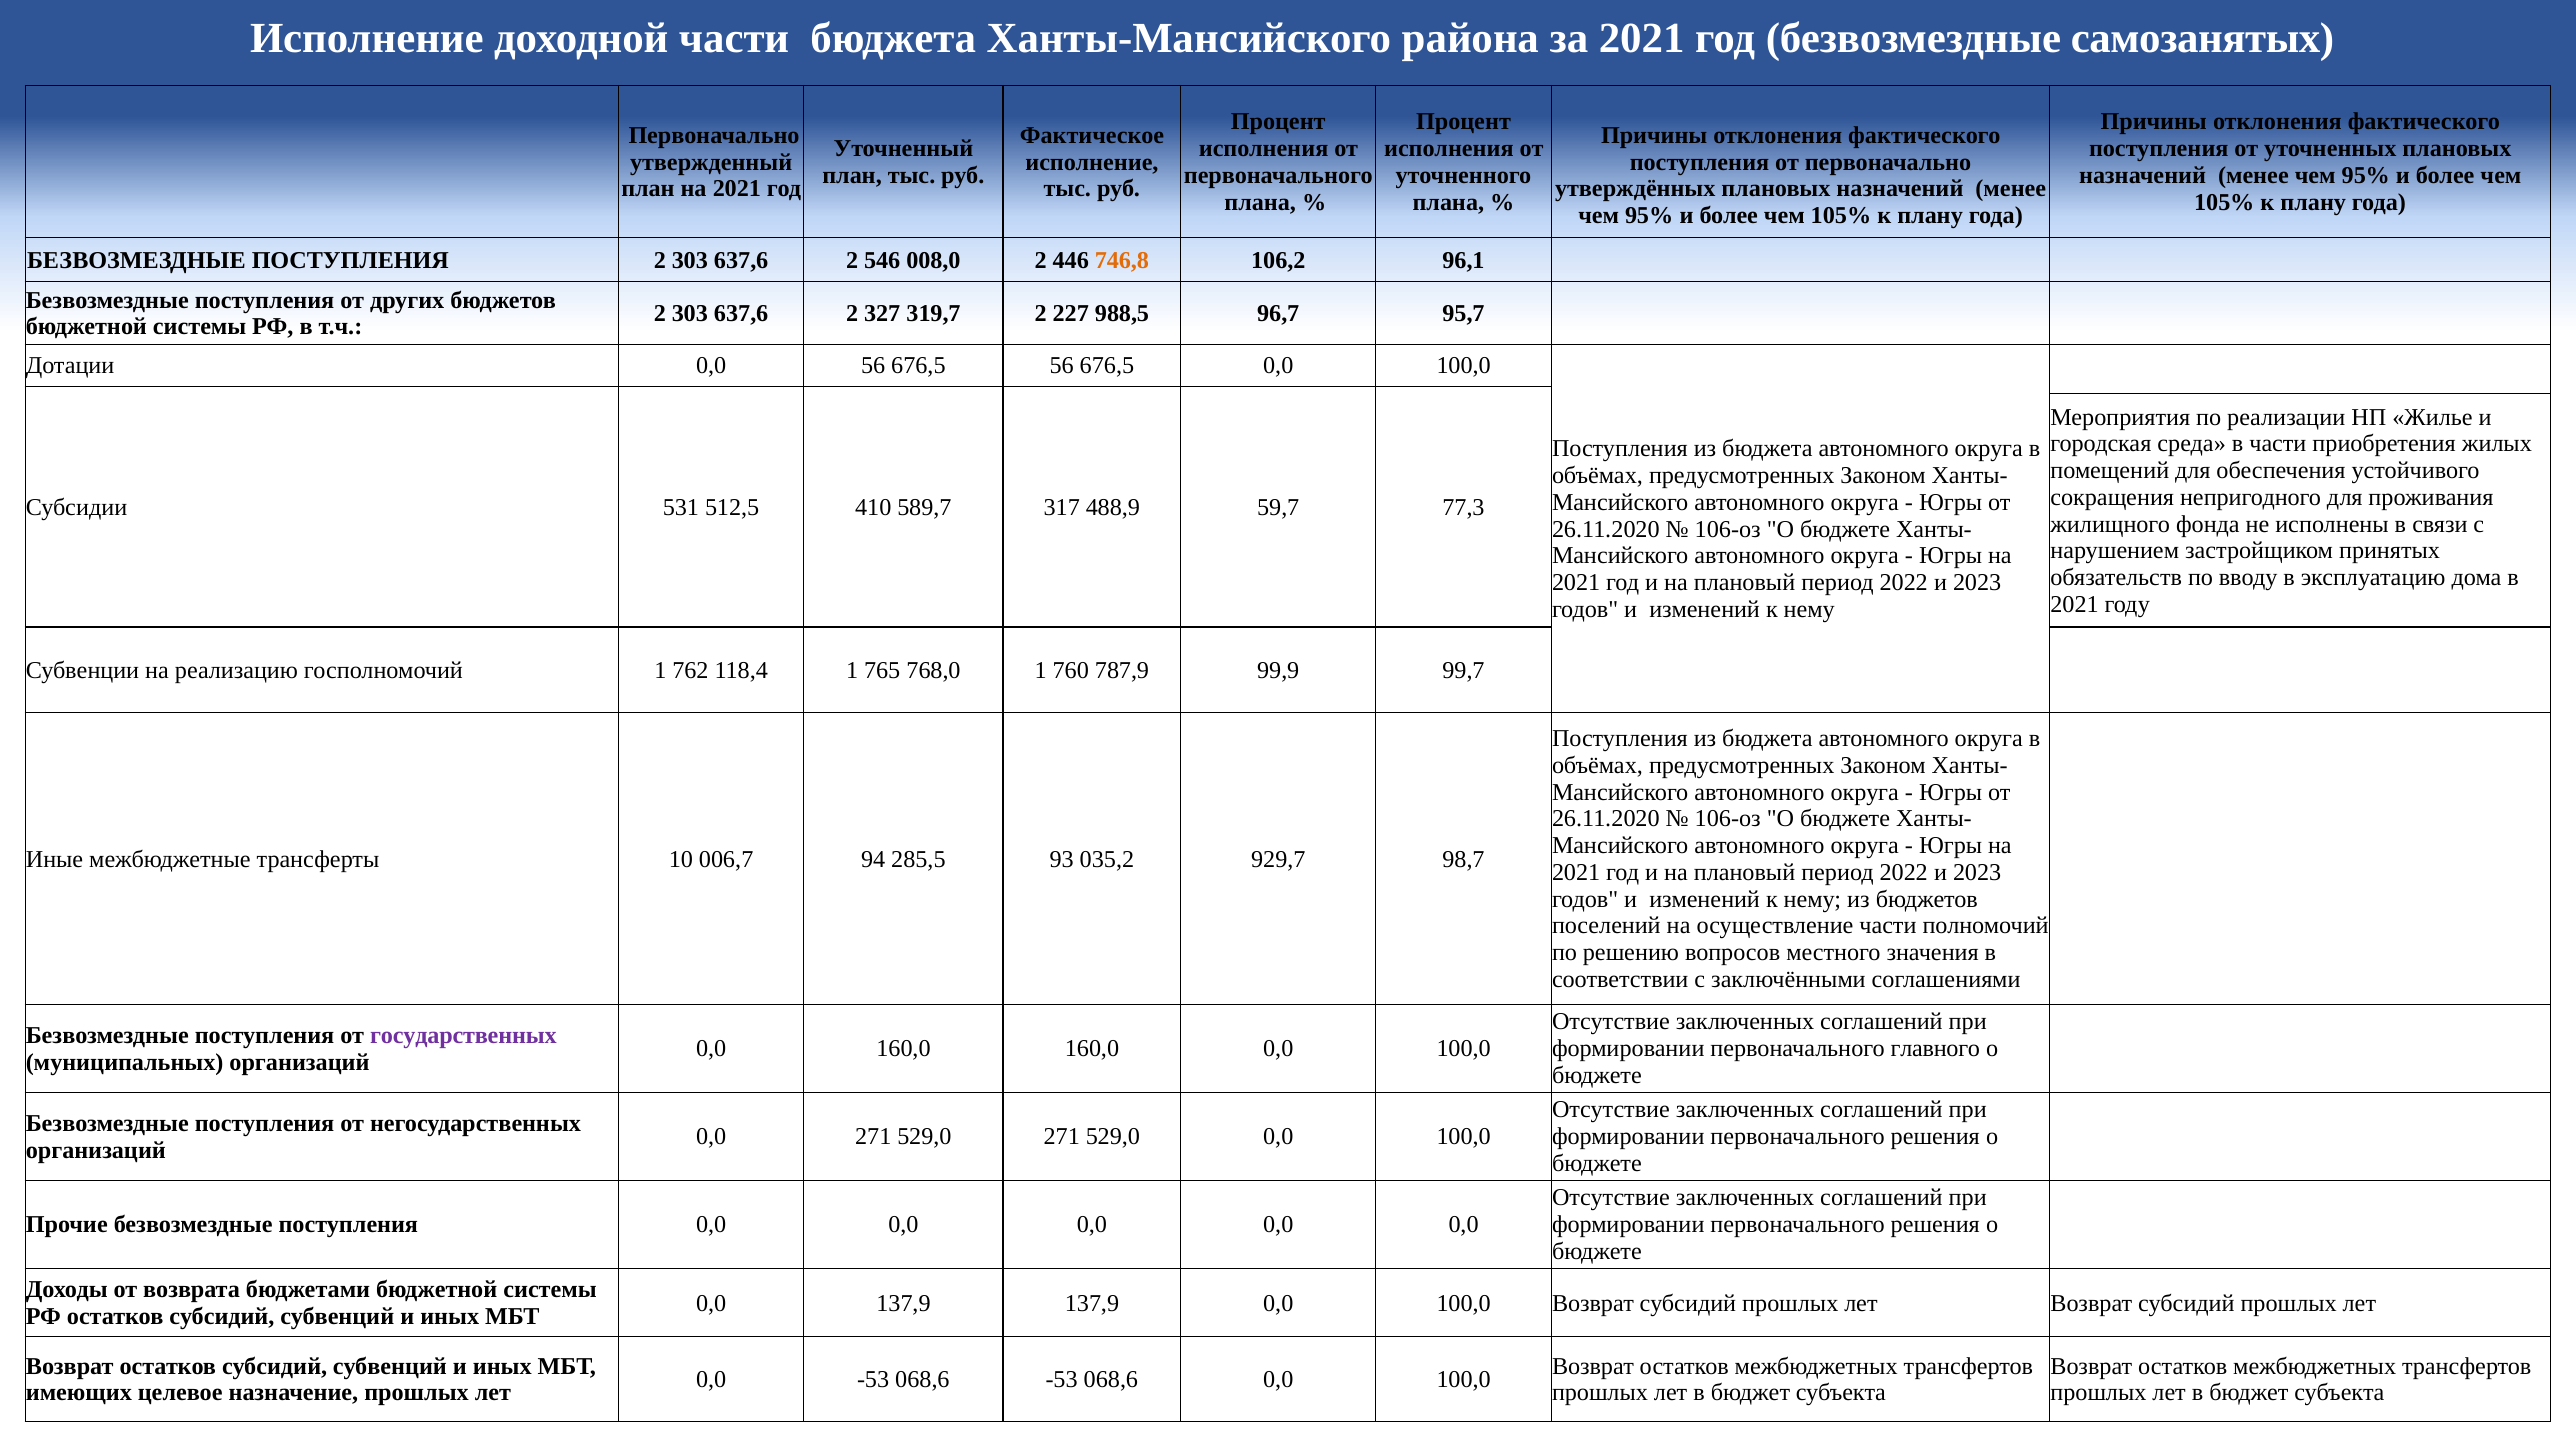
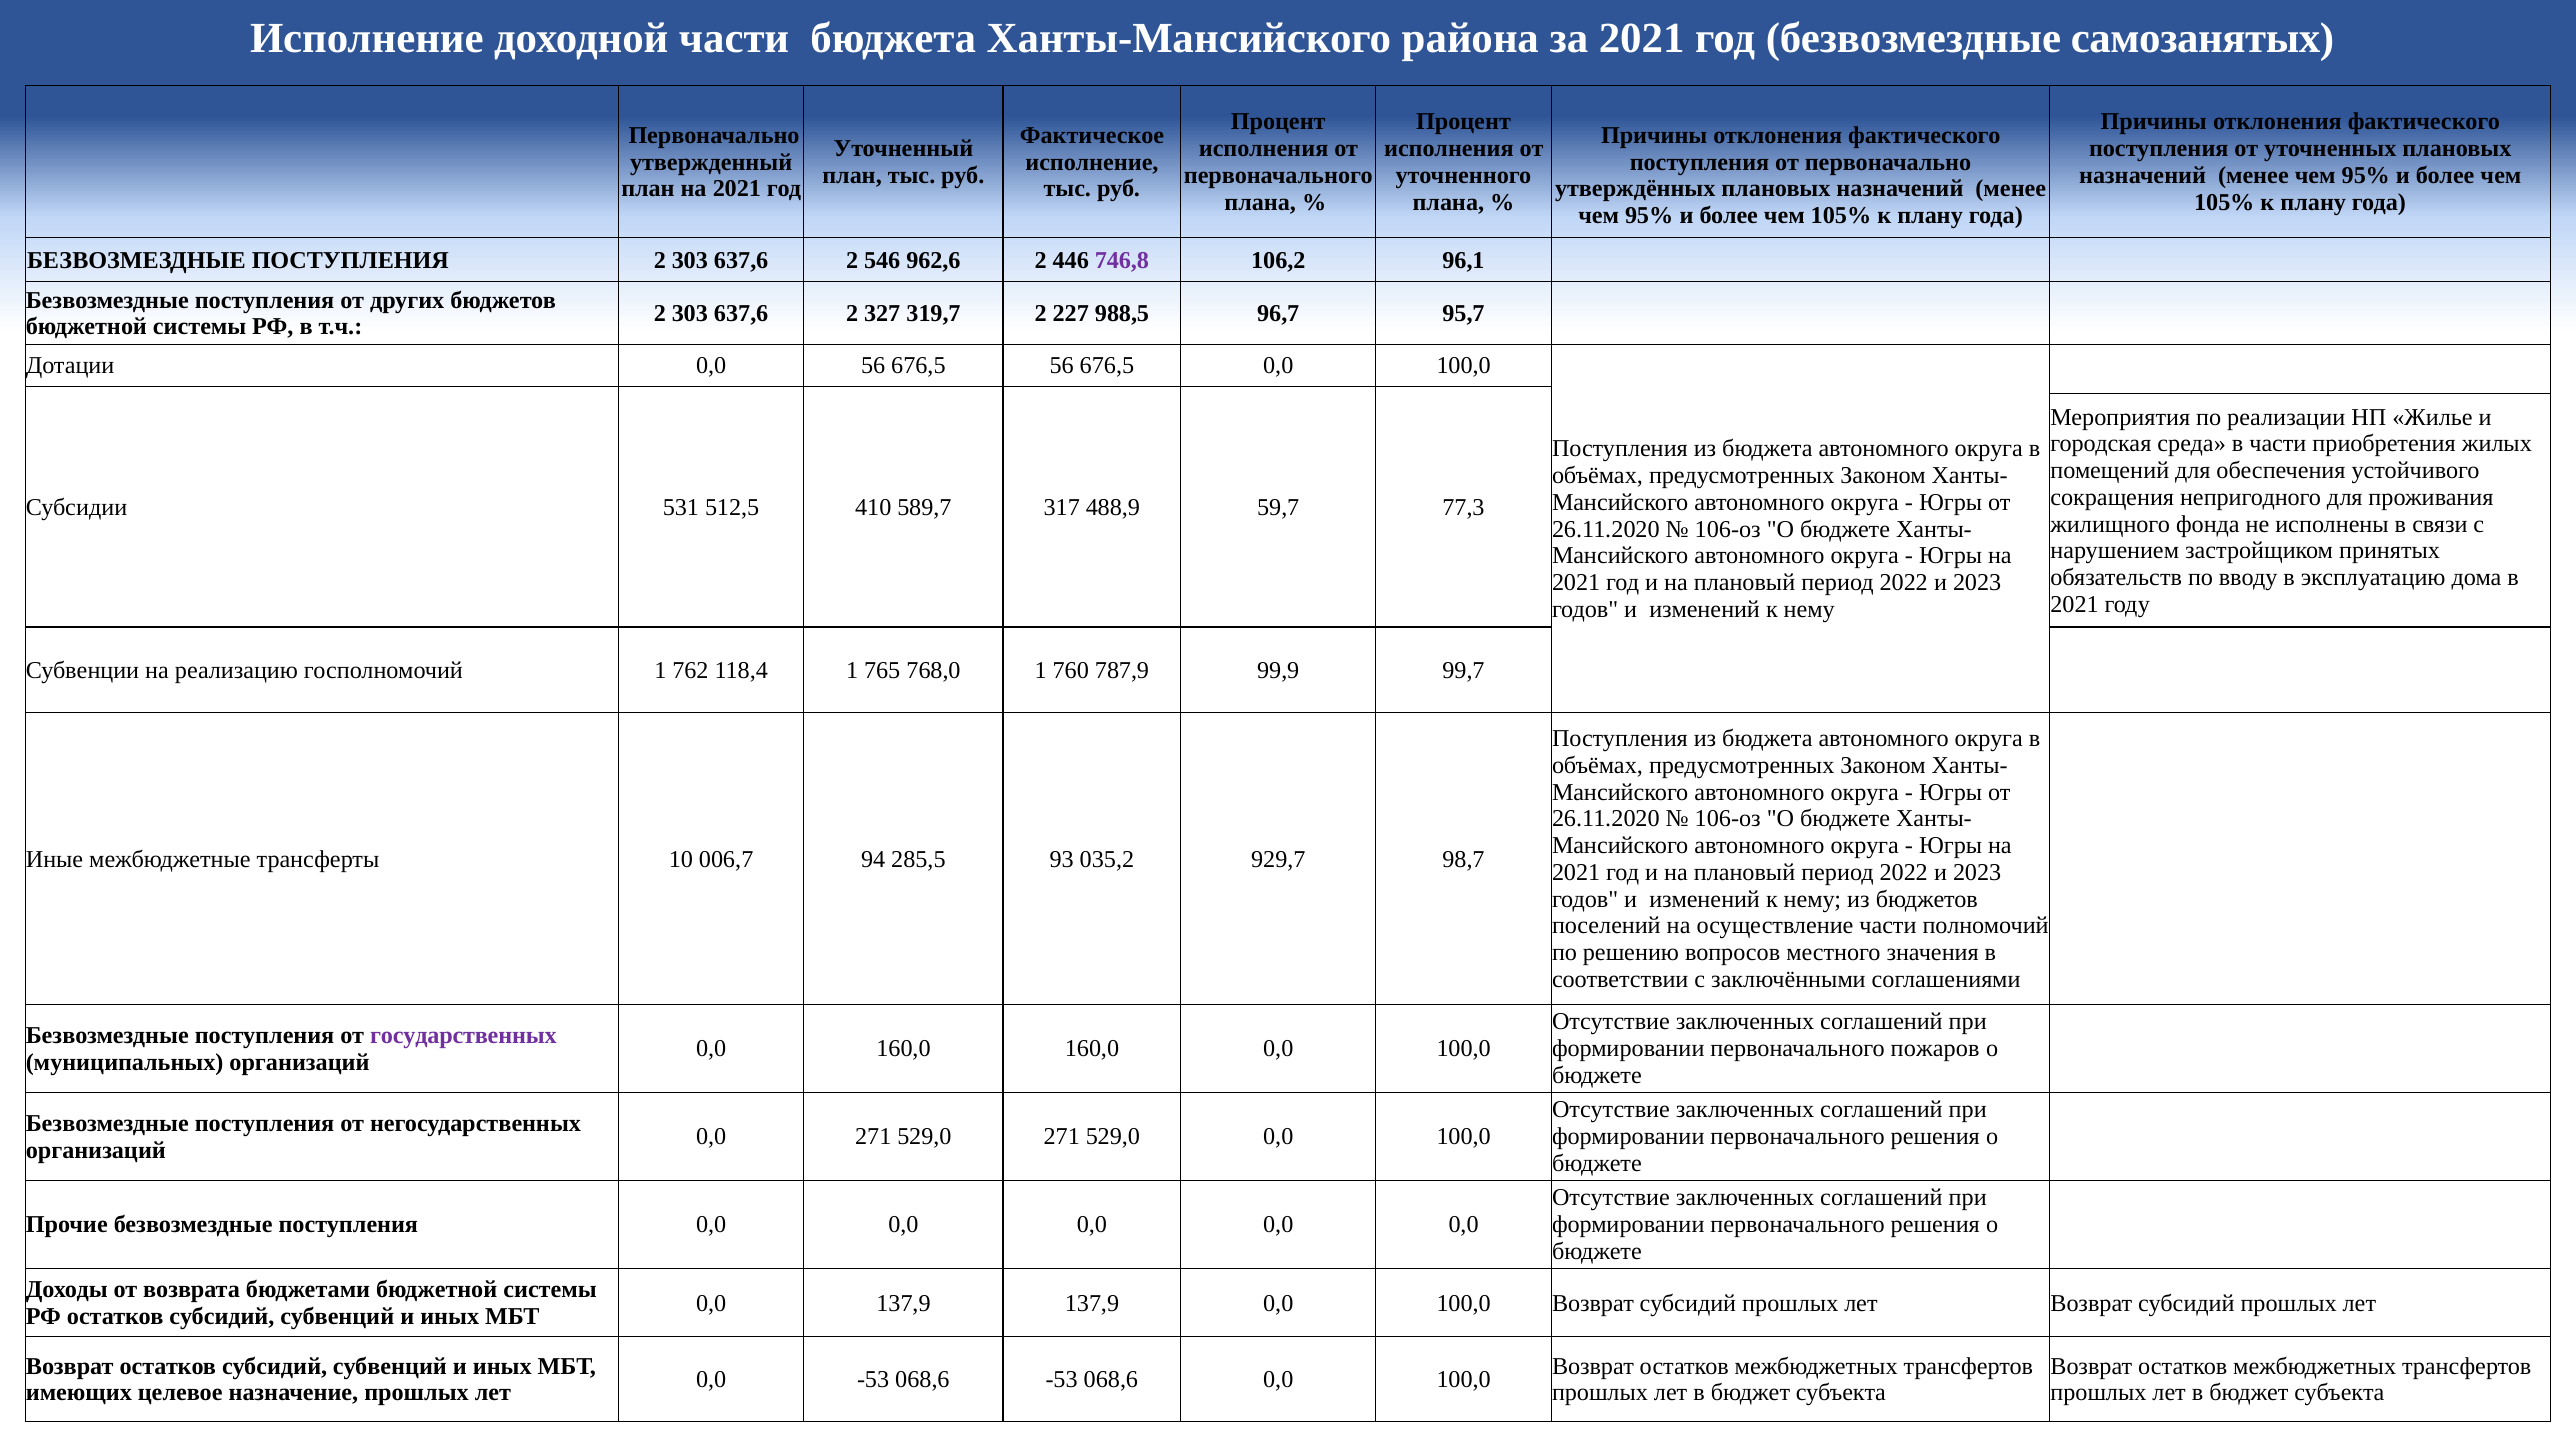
008,0: 008,0 -> 962,6
746,8 colour: orange -> purple
главного: главного -> пожаров
